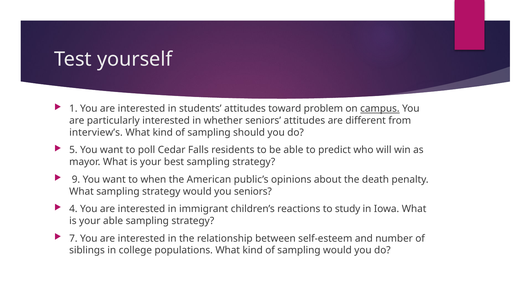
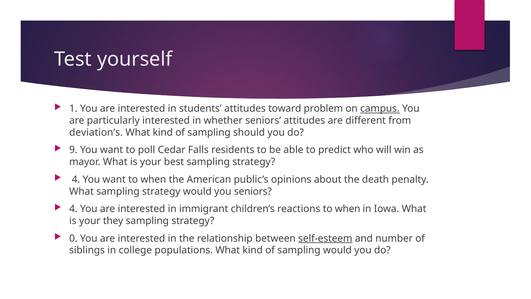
interview’s: interview’s -> deviation’s
5: 5 -> 9
9 at (76, 179): 9 -> 4
reactions to study: study -> when
your able: able -> they
7: 7 -> 0
self-esteem underline: none -> present
